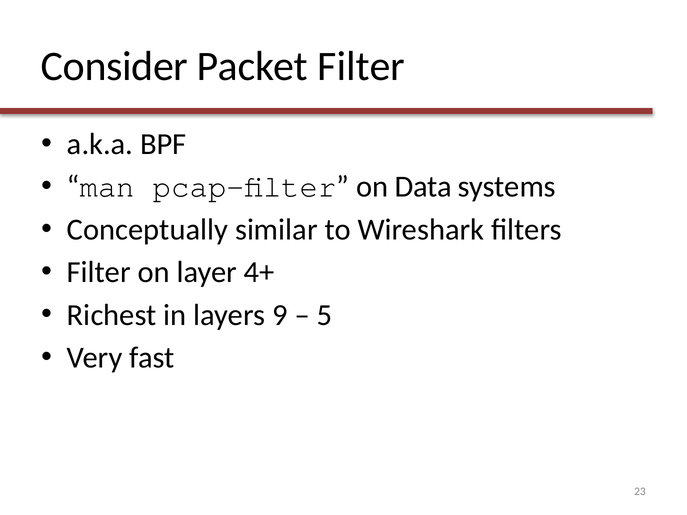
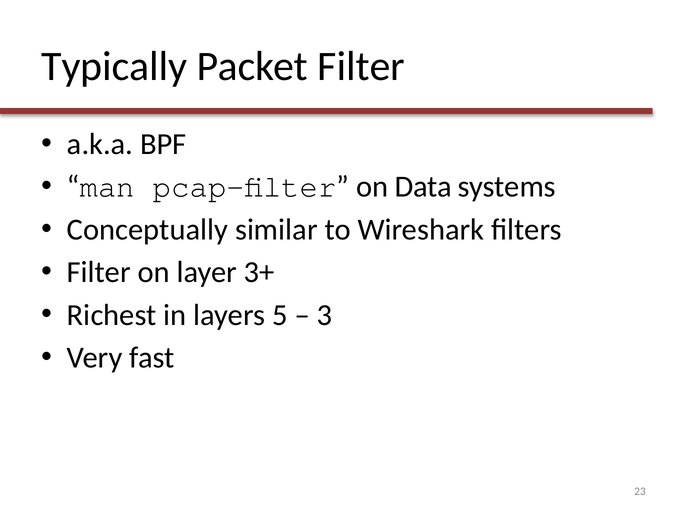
Consider: Consider -> Typically
4+: 4+ -> 3+
9: 9 -> 5
5: 5 -> 3
